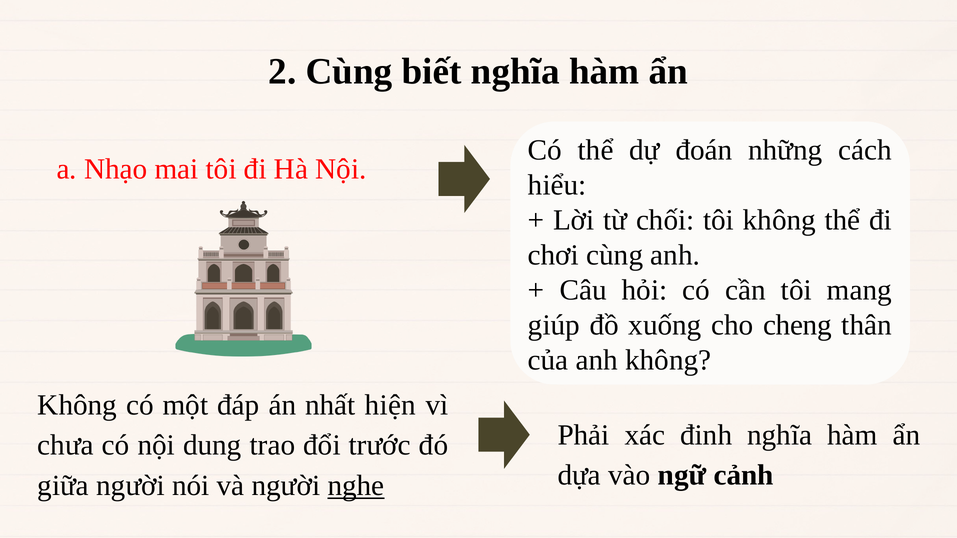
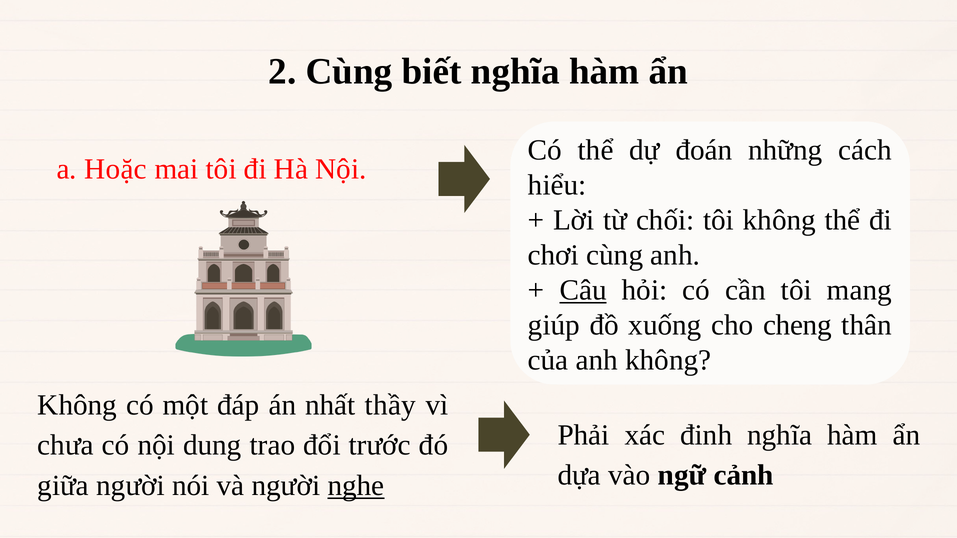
Nhạo: Nhạo -> Hoặc
Câu underline: none -> present
hiện: hiện -> thầy
